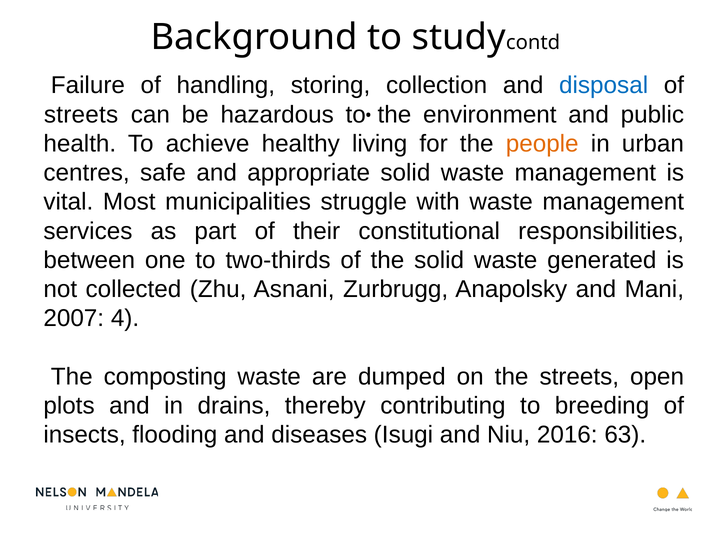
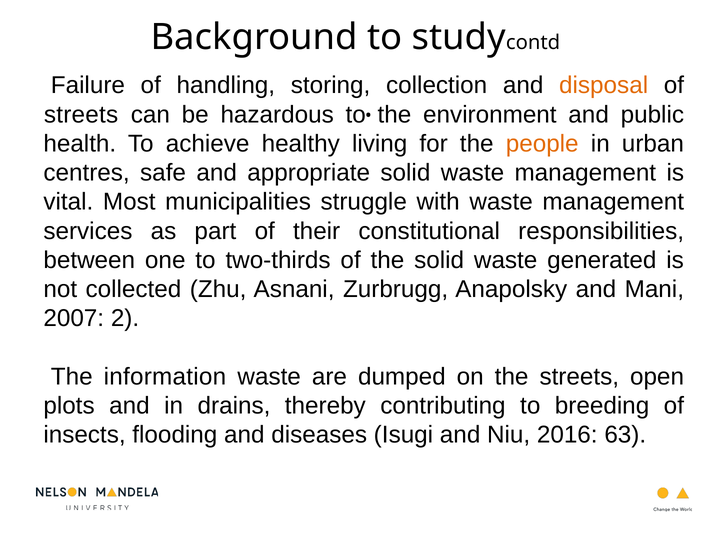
disposal colour: blue -> orange
4: 4 -> 2
composting: composting -> information
